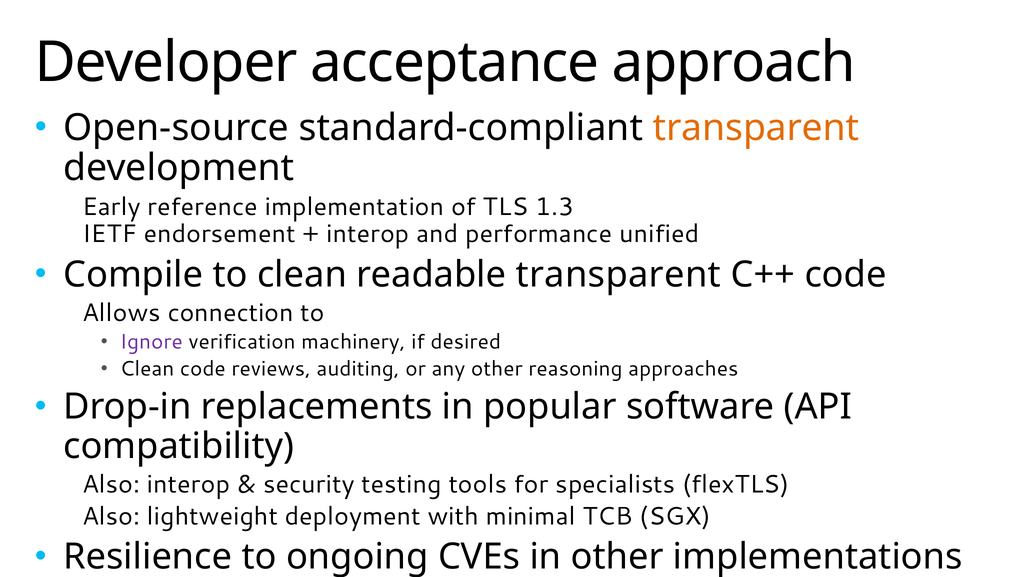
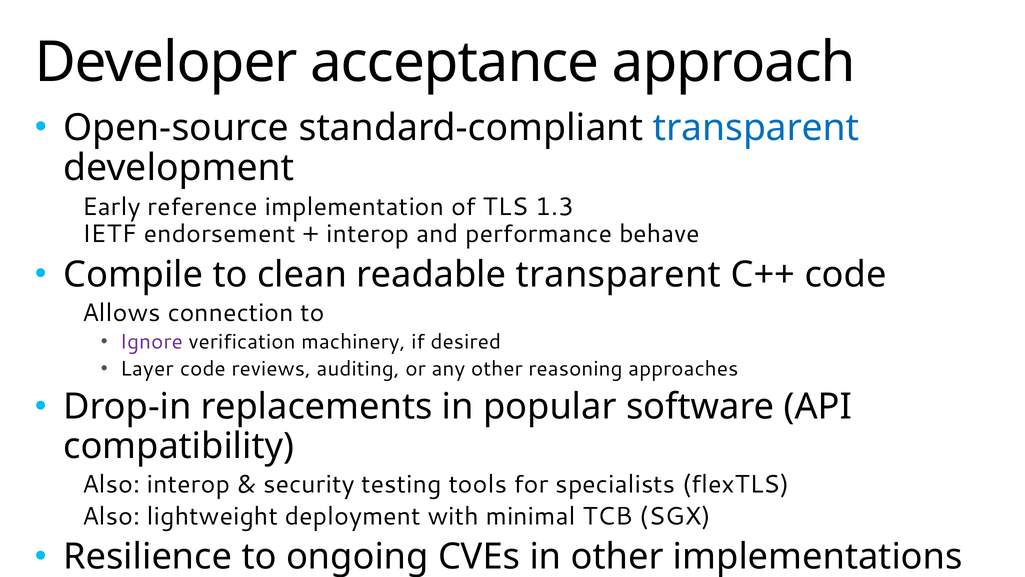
transparent at (756, 128) colour: orange -> blue
unified: unified -> behave
Clean at (147, 368): Clean -> Layer
